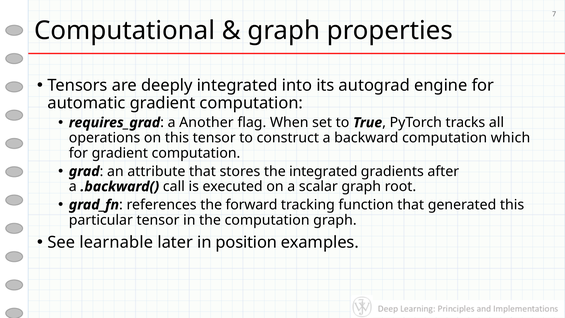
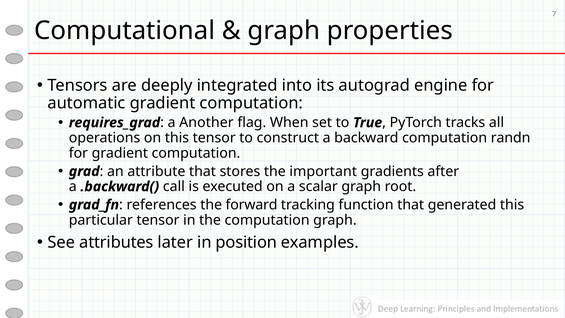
which: which -> randn
the integrated: integrated -> important
learnable: learnable -> attributes
